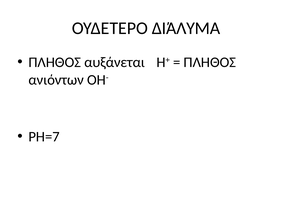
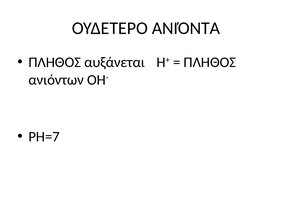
ΔΙΆΛΥΜΑ: ΔΙΆΛΥΜΑ -> ΑΝΙΌΝΤΑ
